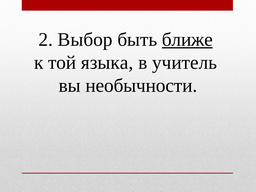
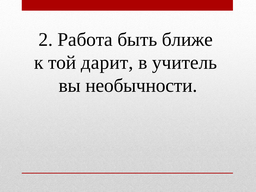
Выбор: Выбор -> Работа
ближе underline: present -> none
языка: языка -> дарит
